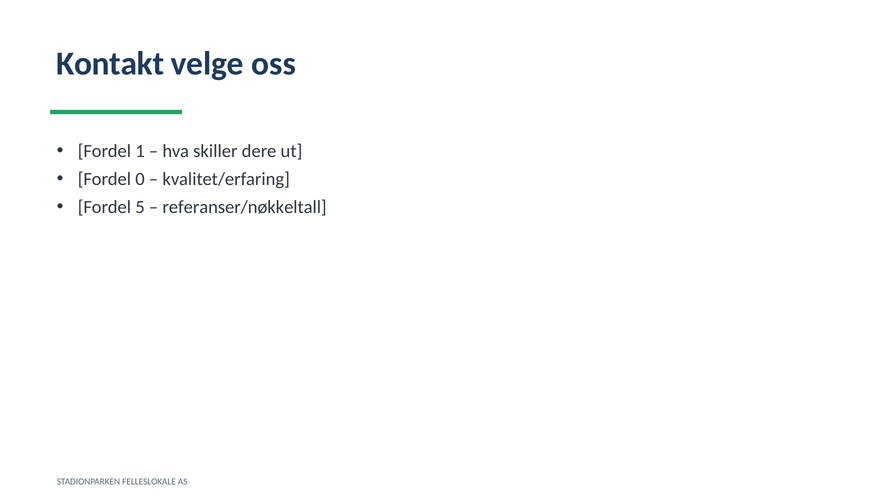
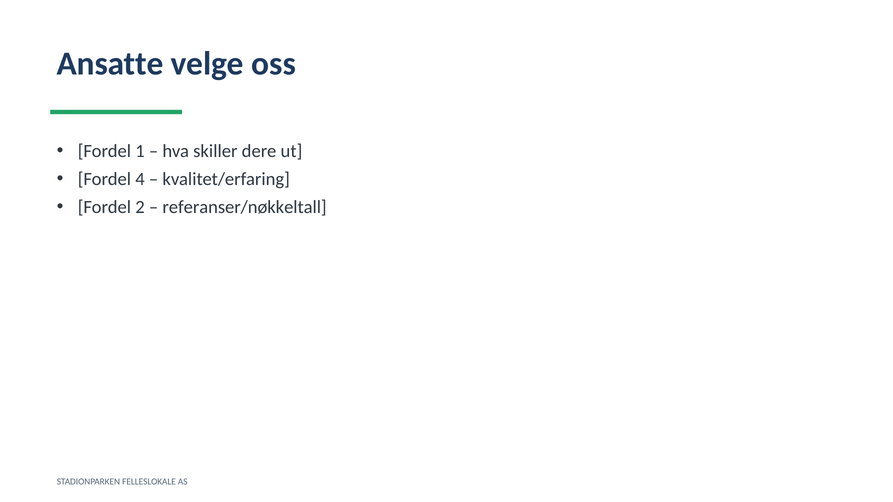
Kontakt: Kontakt -> Ansatte
0: 0 -> 4
5: 5 -> 2
